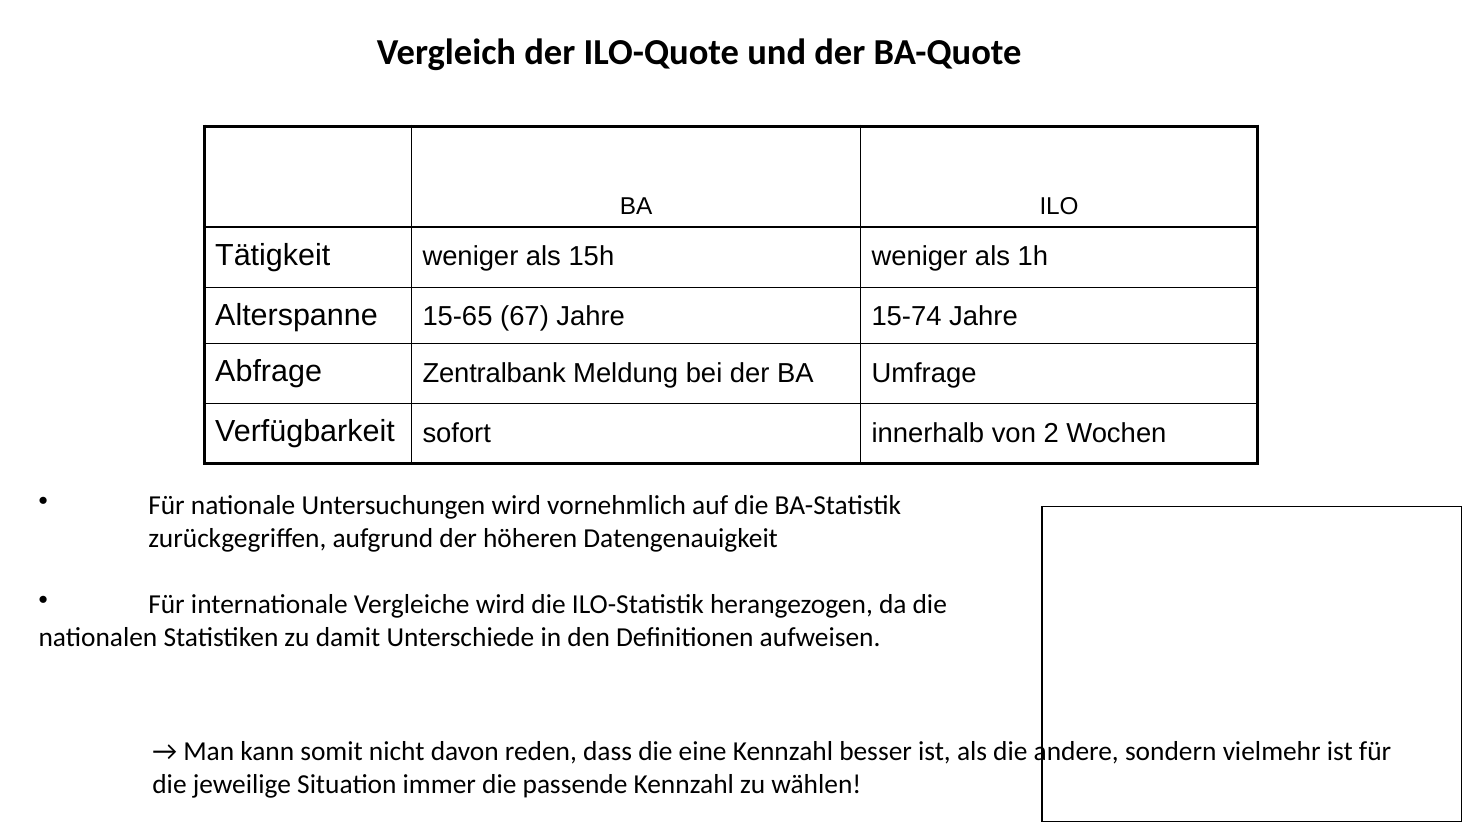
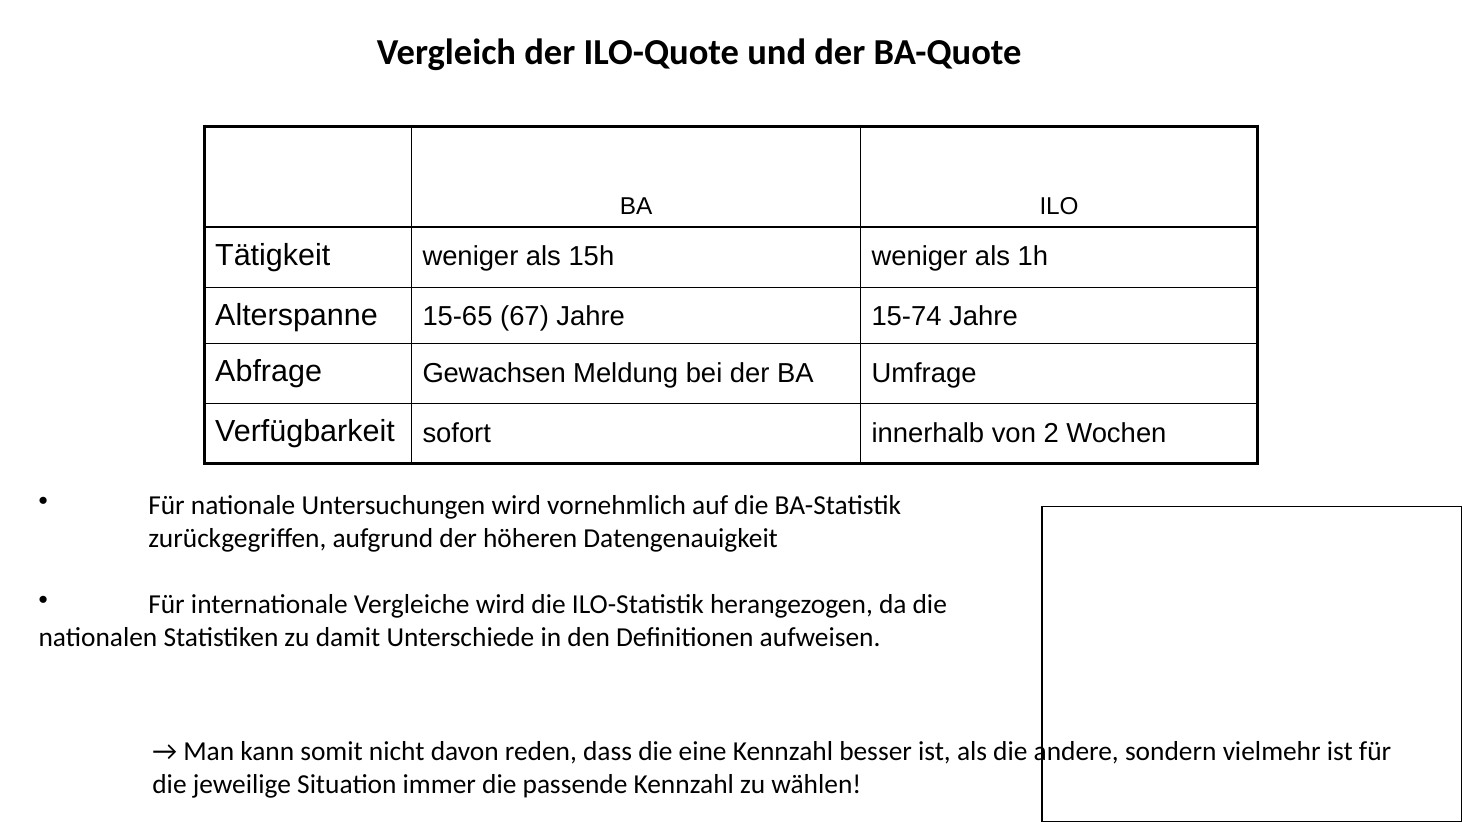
Zentralbank: Zentralbank -> Gewachsen
